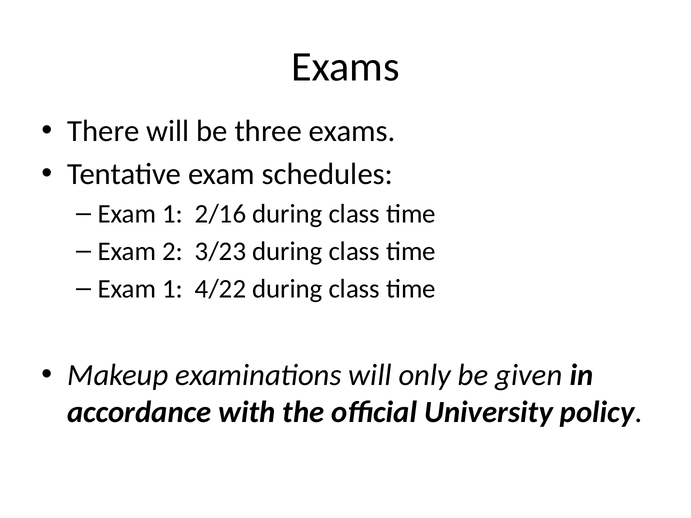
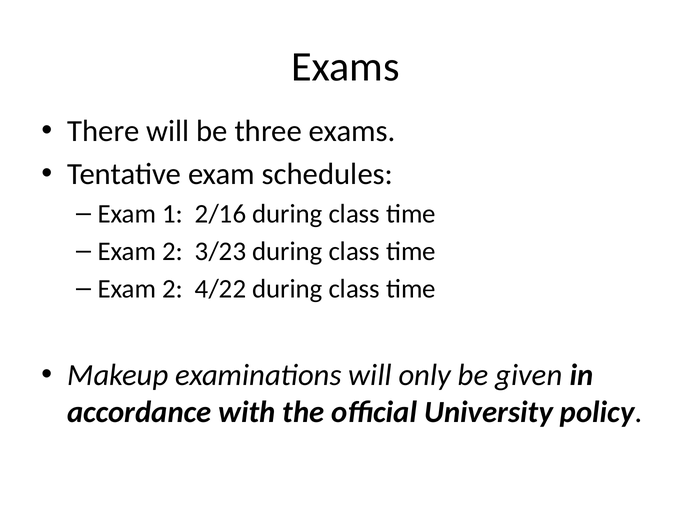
1 at (172, 289): 1 -> 2
